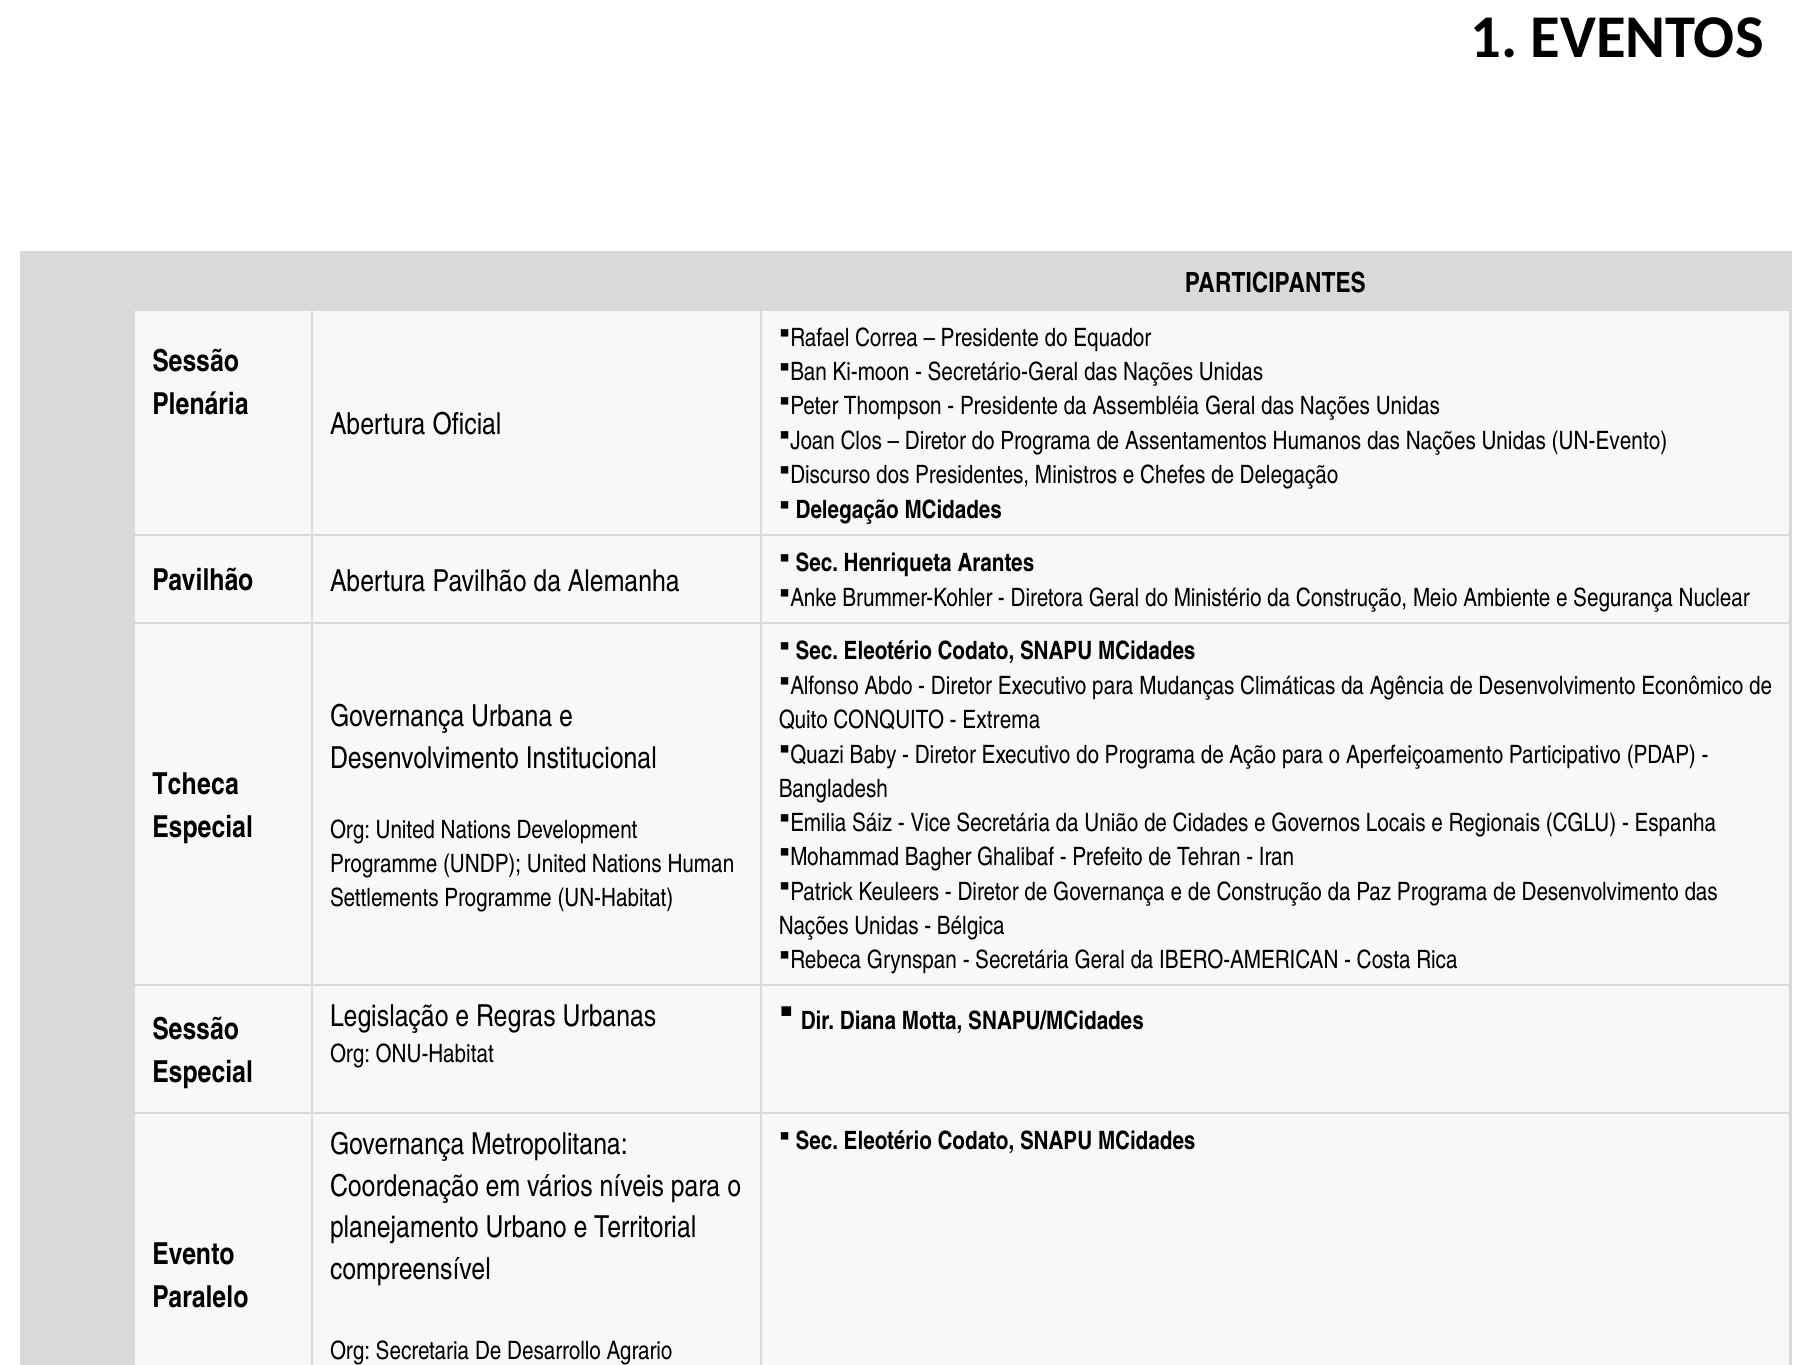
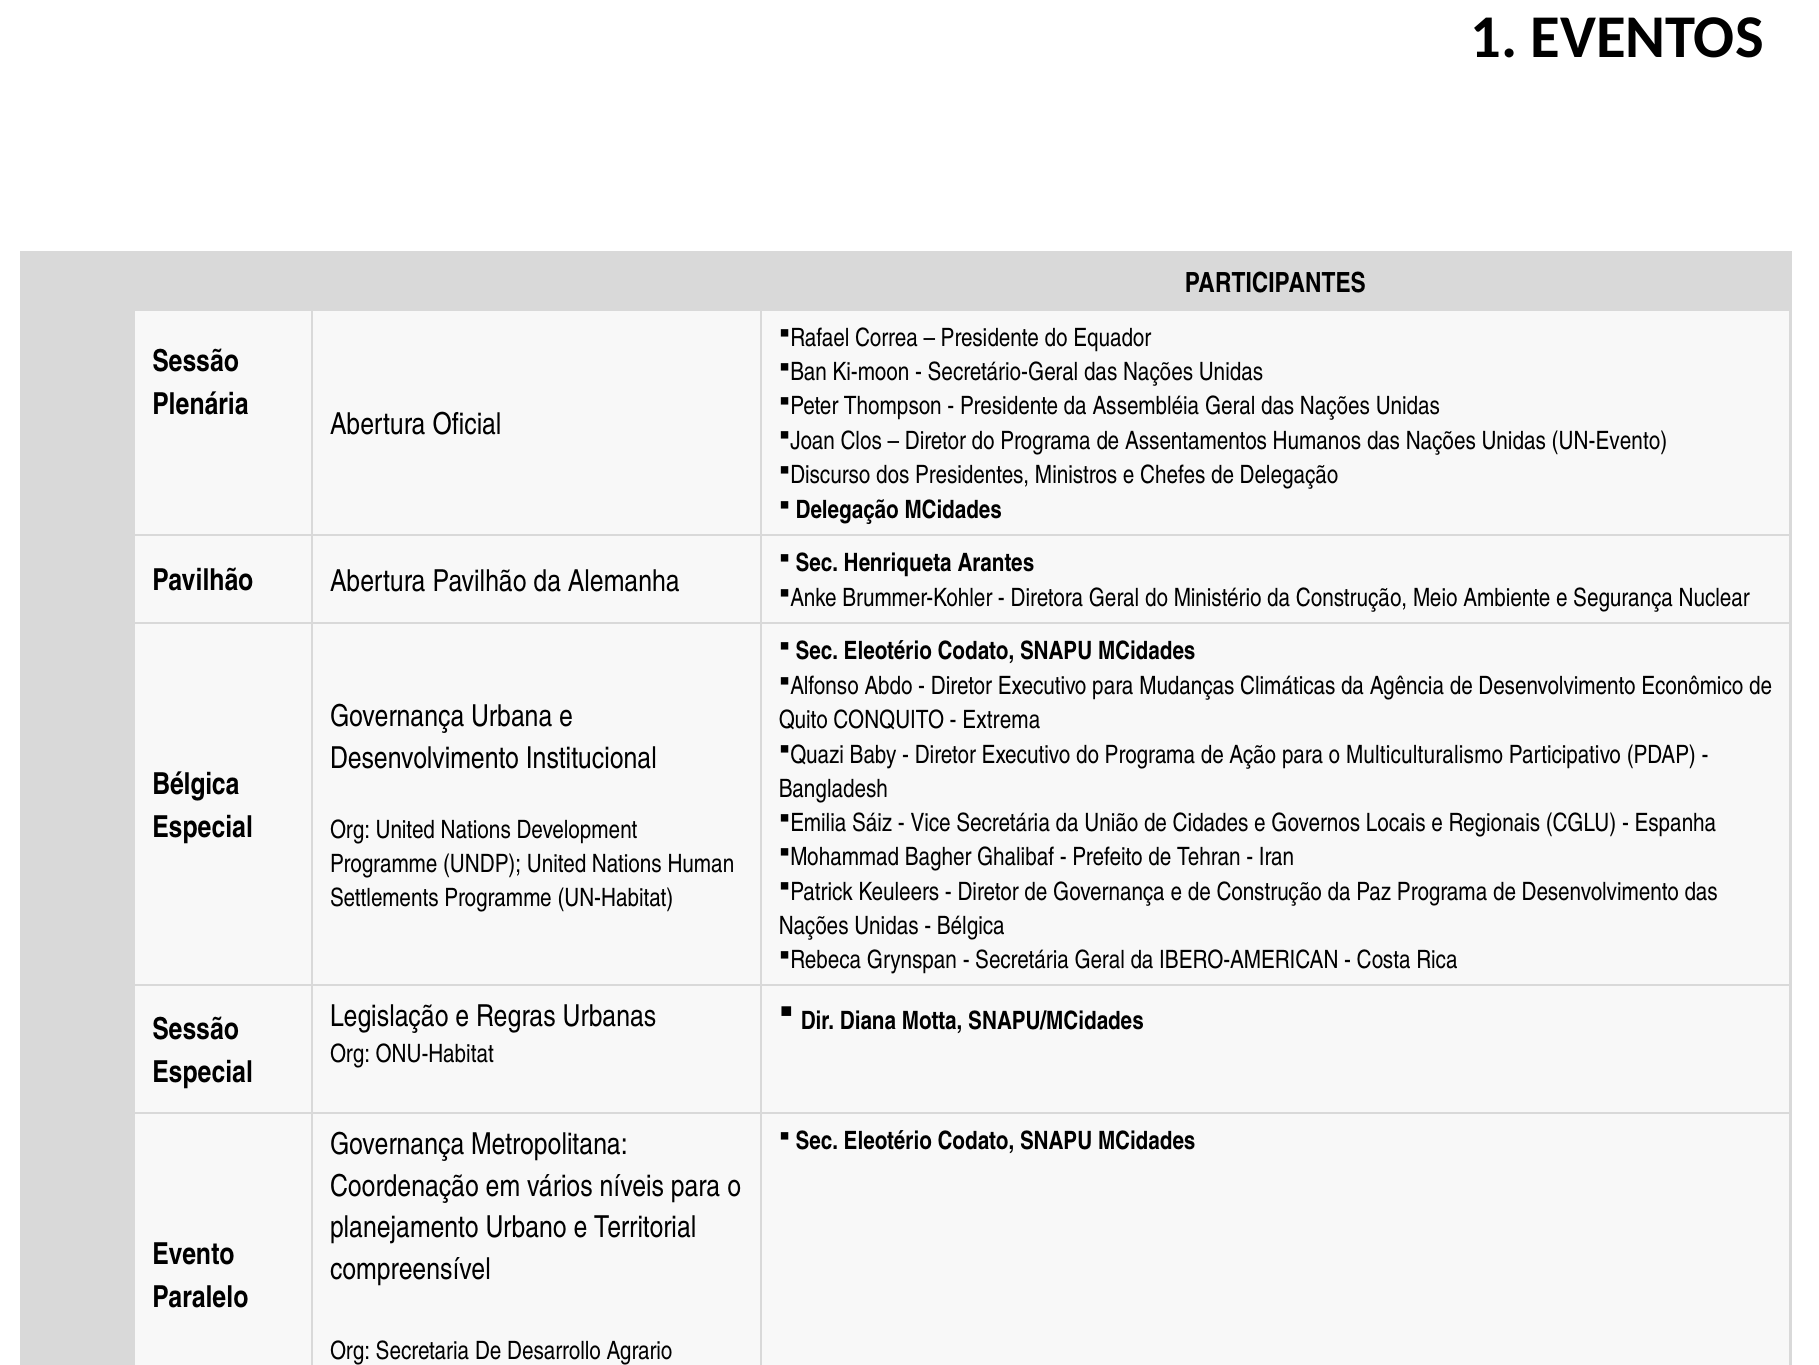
Aperfeiçoamento: Aperfeiçoamento -> Multiculturalismo
Tcheca at (196, 784): Tcheca -> Bélgica
